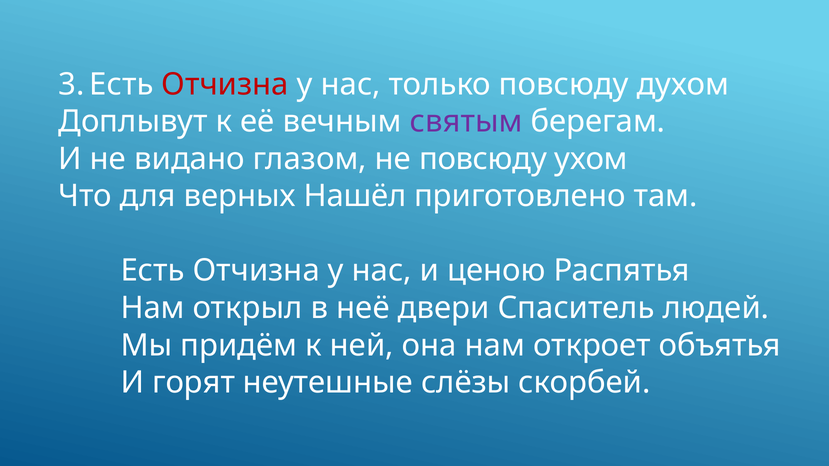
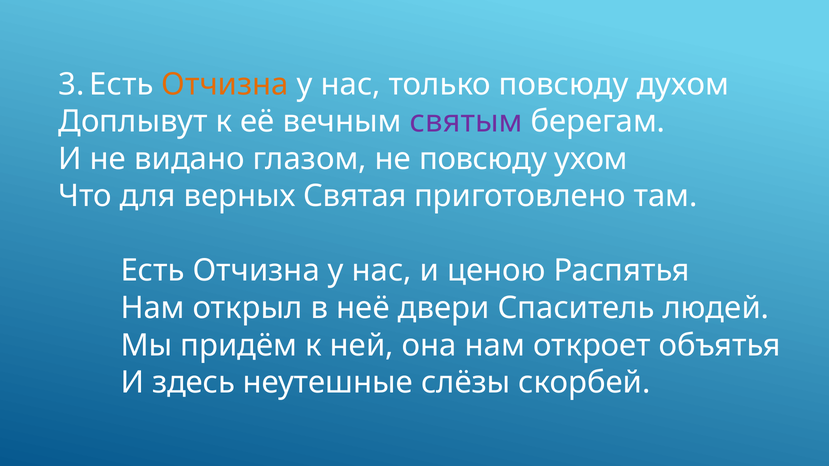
Отчизна at (225, 84) colour: red -> orange
Нашёл: Нашёл -> Святая
горят: горят -> здесь
